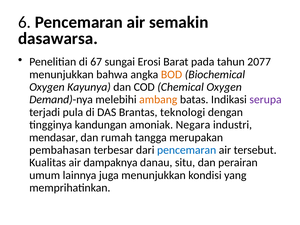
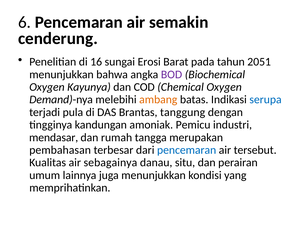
dasawarsa: dasawarsa -> cenderung
67: 67 -> 16
2077: 2077 -> 2051
BOD colour: orange -> purple
serupa colour: purple -> blue
teknologi: teknologi -> tanggung
Negara: Negara -> Pemicu
dampaknya: dampaknya -> sebagainya
